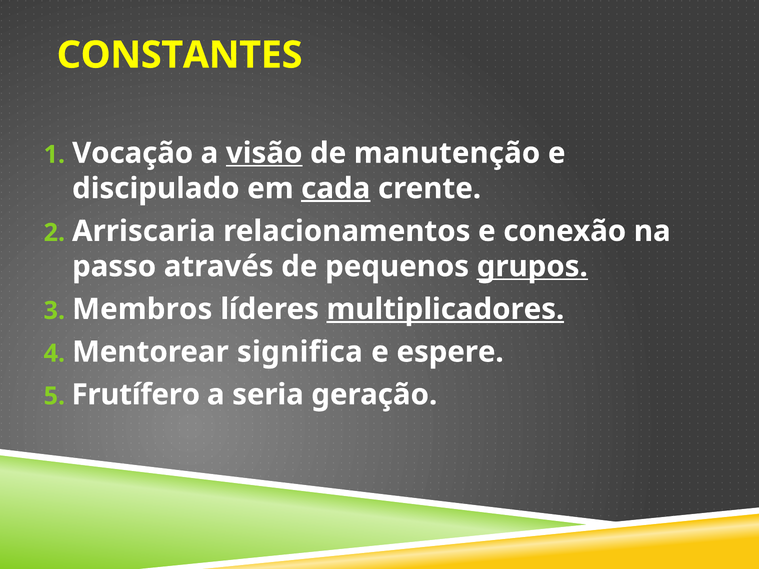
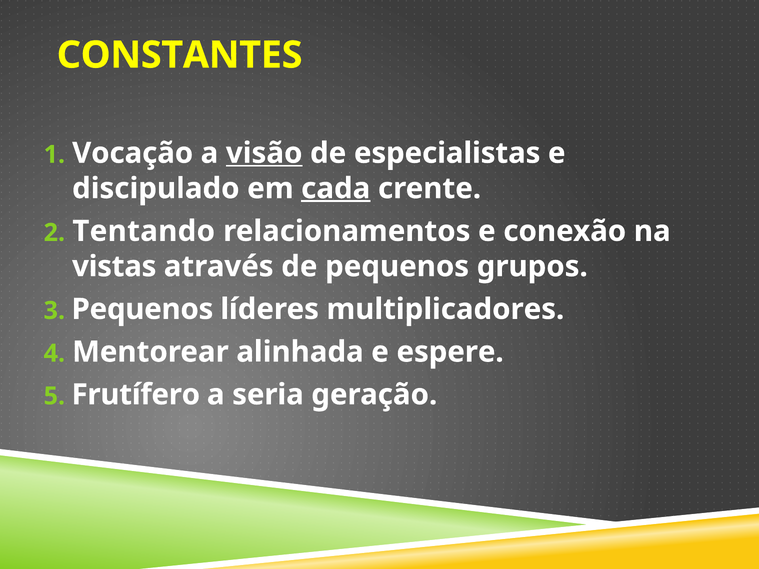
manutenção: manutenção -> especialistas
Arriscaria: Arriscaria -> Tentando
passo: passo -> vistas
grupos underline: present -> none
Membros at (142, 309): Membros -> Pequenos
multiplicadores underline: present -> none
significa: significa -> alinhada
